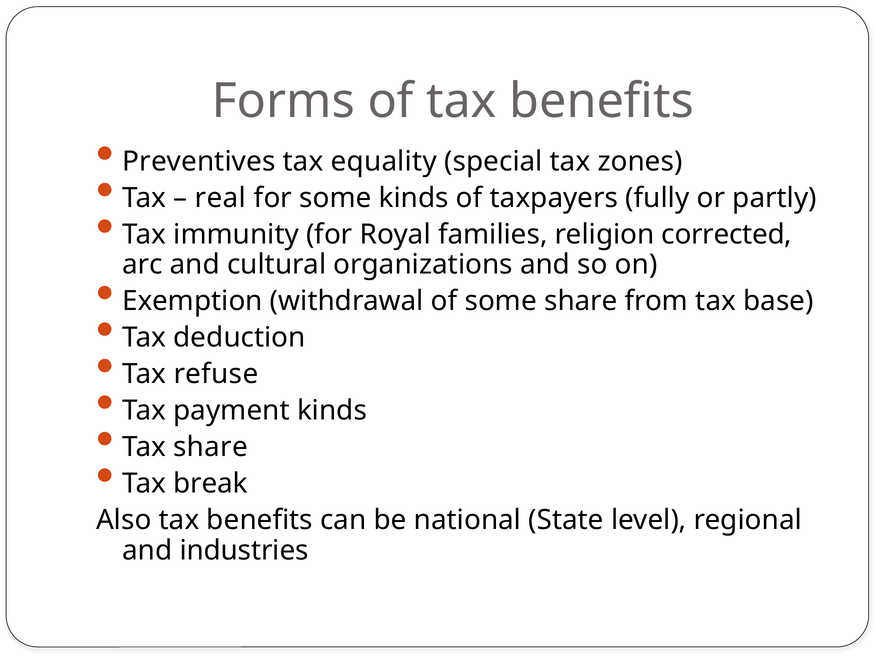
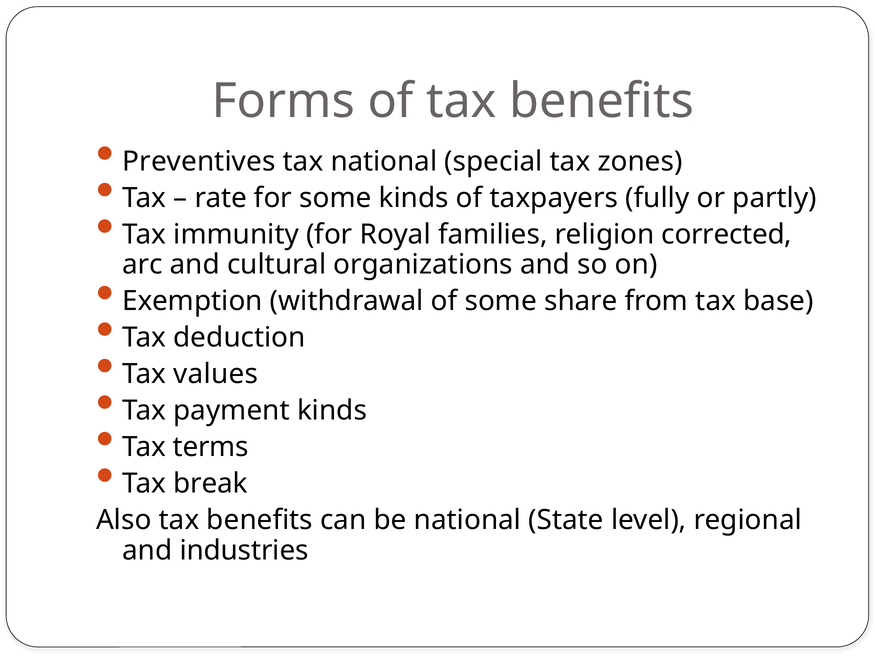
tax equality: equality -> national
real: real -> rate
refuse: refuse -> values
Tax share: share -> terms
